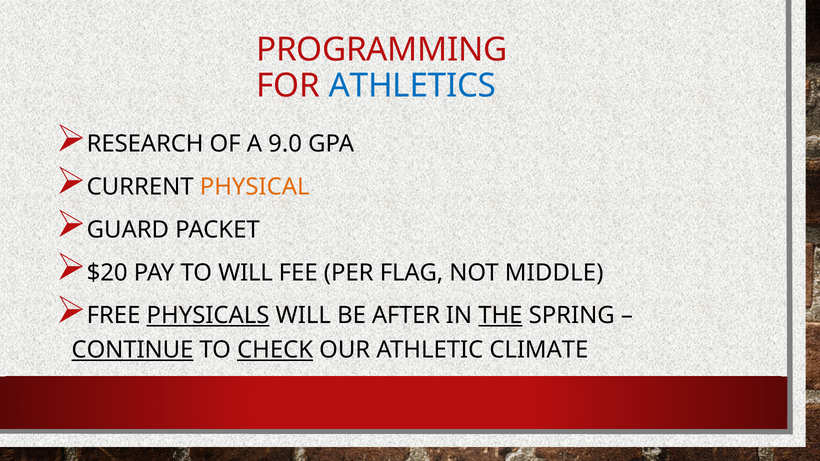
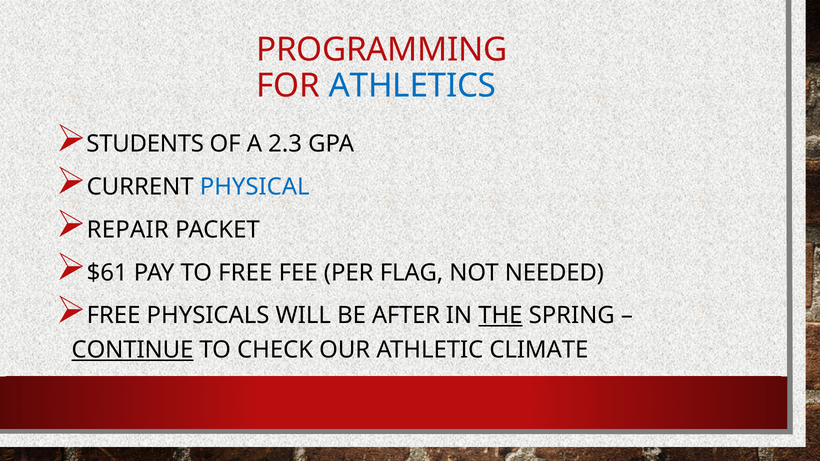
RESEARCH: RESEARCH -> STUDENTS
9.0: 9.0 -> 2.3
PHYSICAL colour: orange -> blue
GUARD: GUARD -> REPAIR
$20: $20 -> $61
TO WILL: WILL -> FREE
MIDDLE: MIDDLE -> NEEDED
PHYSICALS underline: present -> none
CHECK underline: present -> none
